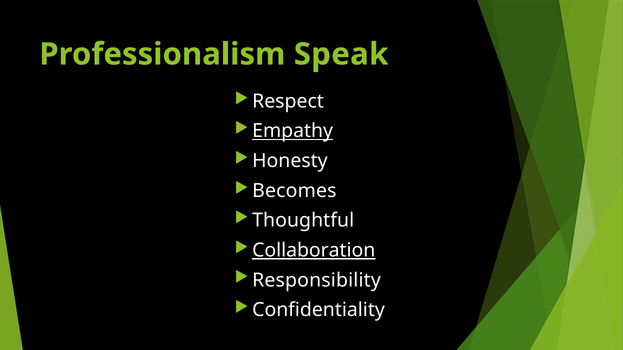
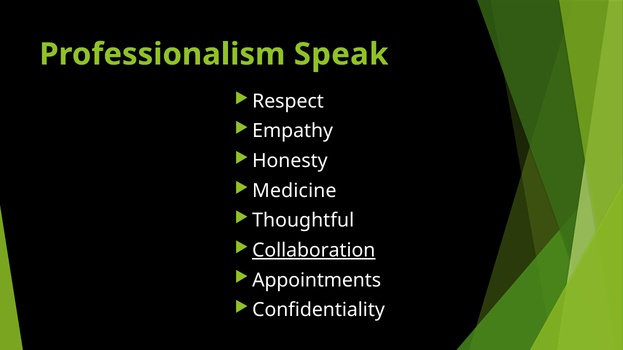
Empathy underline: present -> none
Becomes: Becomes -> Medicine
Responsibility: Responsibility -> Appointments
